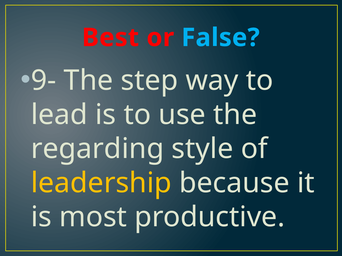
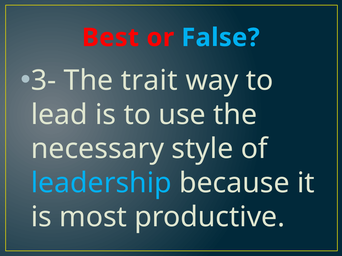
9-: 9- -> 3-
step: step -> trait
regarding: regarding -> necessary
leadership colour: yellow -> light blue
